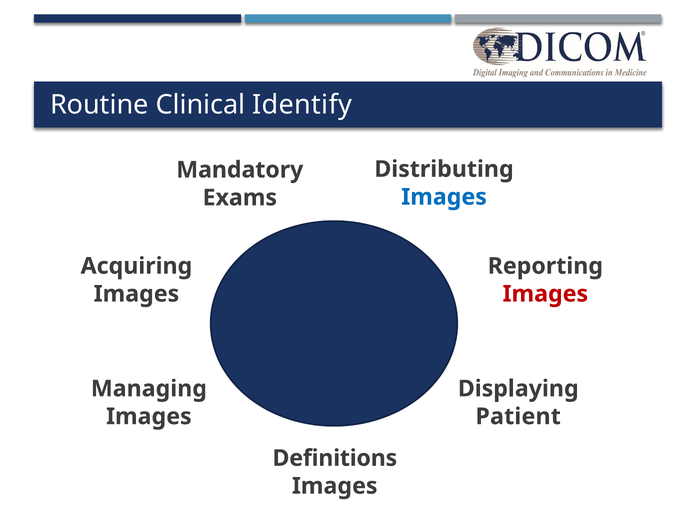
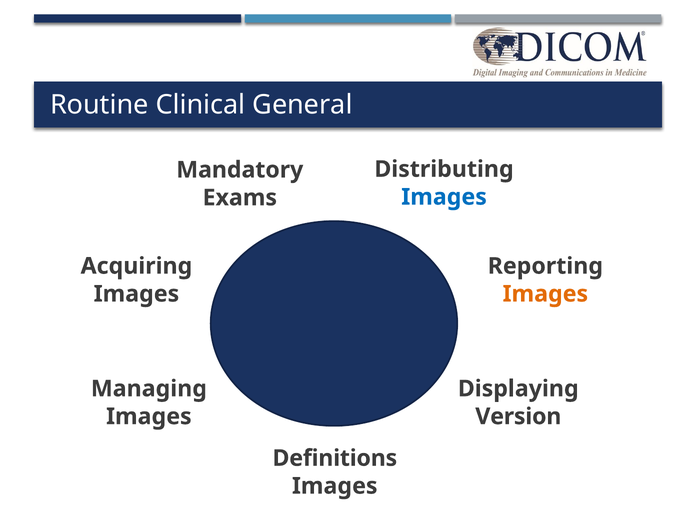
Identify: Identify -> General
Images at (545, 294) colour: red -> orange
Patient: Patient -> Version
